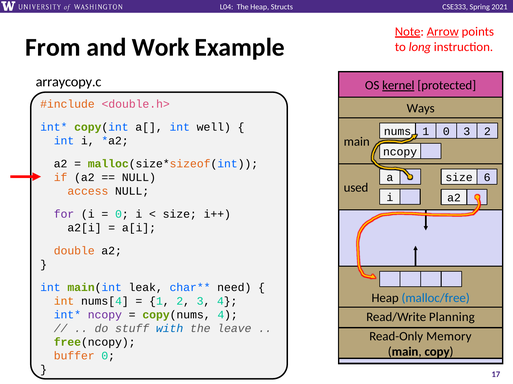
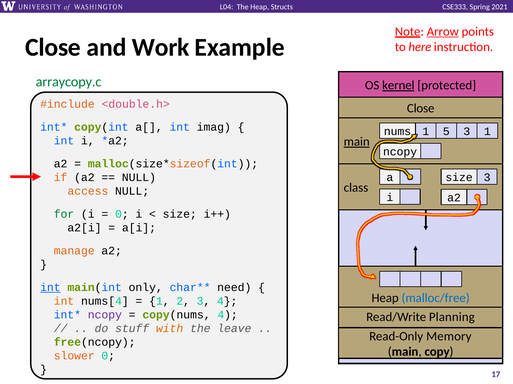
From at (53, 48): From -> Close
long: long -> here
arraycopy.c colour: black -> green
Ways at (421, 109): Ways -> Close
well: well -> imag
1 0: 0 -> 5
3 2: 2 -> 1
main at (357, 142) underline: none -> present
size 6: 6 -> 3
used: used -> class
for colour: purple -> green
double: double -> manage
int at (50, 288) underline: none -> present
leak: leak -> only
with colour: blue -> orange
buffer: buffer -> slower
